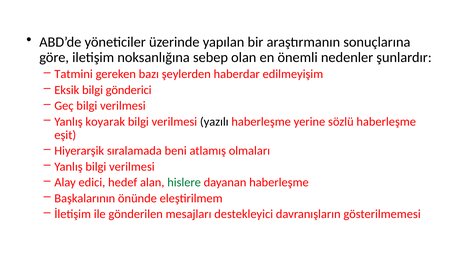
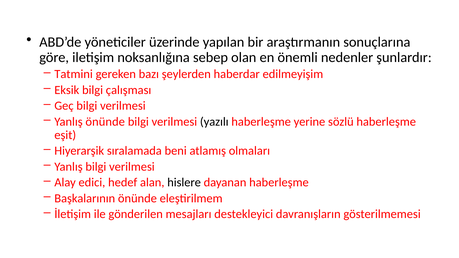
gönderici: gönderici -> çalışması
Yanlış koyarak: koyarak -> önünde
hislere colour: green -> black
